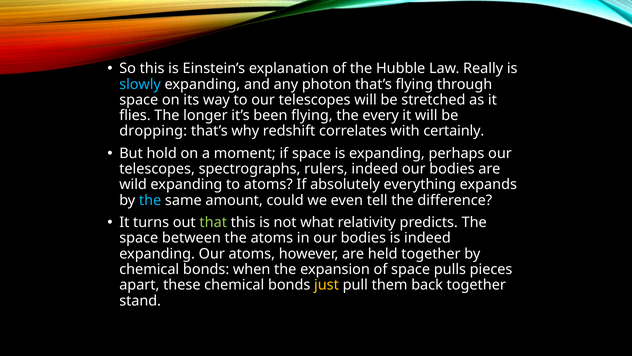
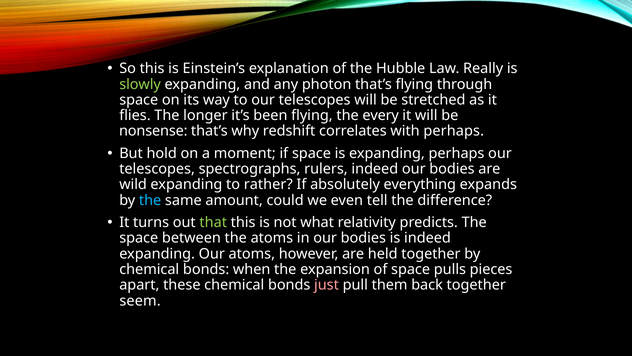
slowly colour: light blue -> light green
dropping: dropping -> nonsense
with certainly: certainly -> perhaps
to atoms: atoms -> rather
just colour: yellow -> pink
stand: stand -> seem
